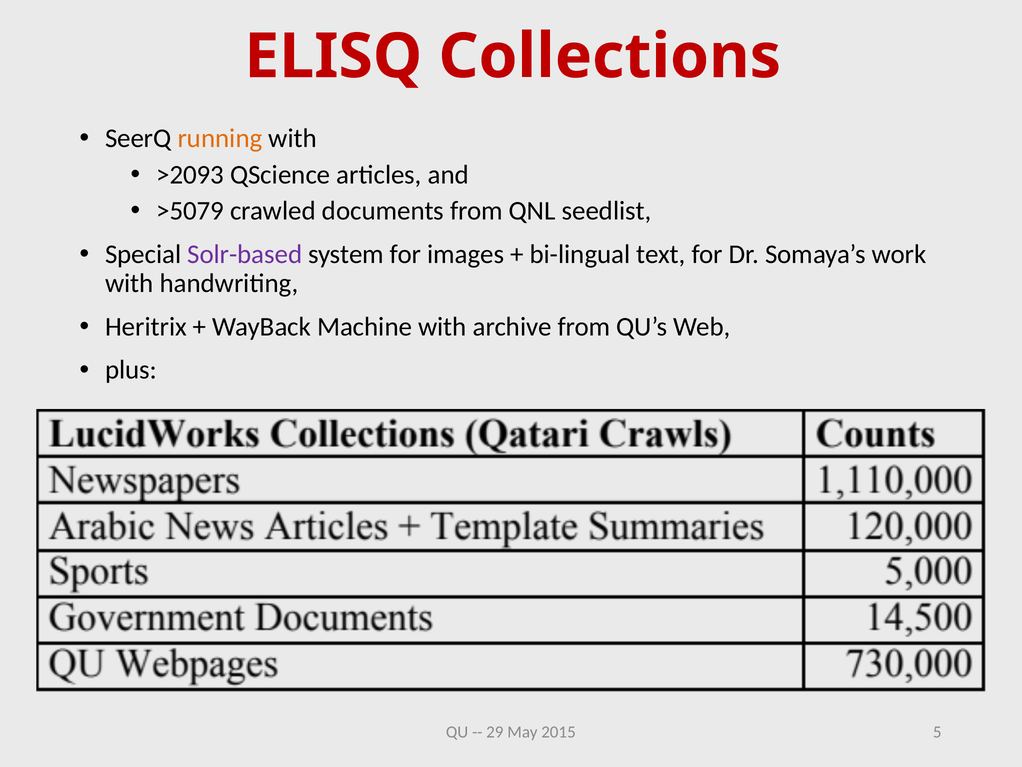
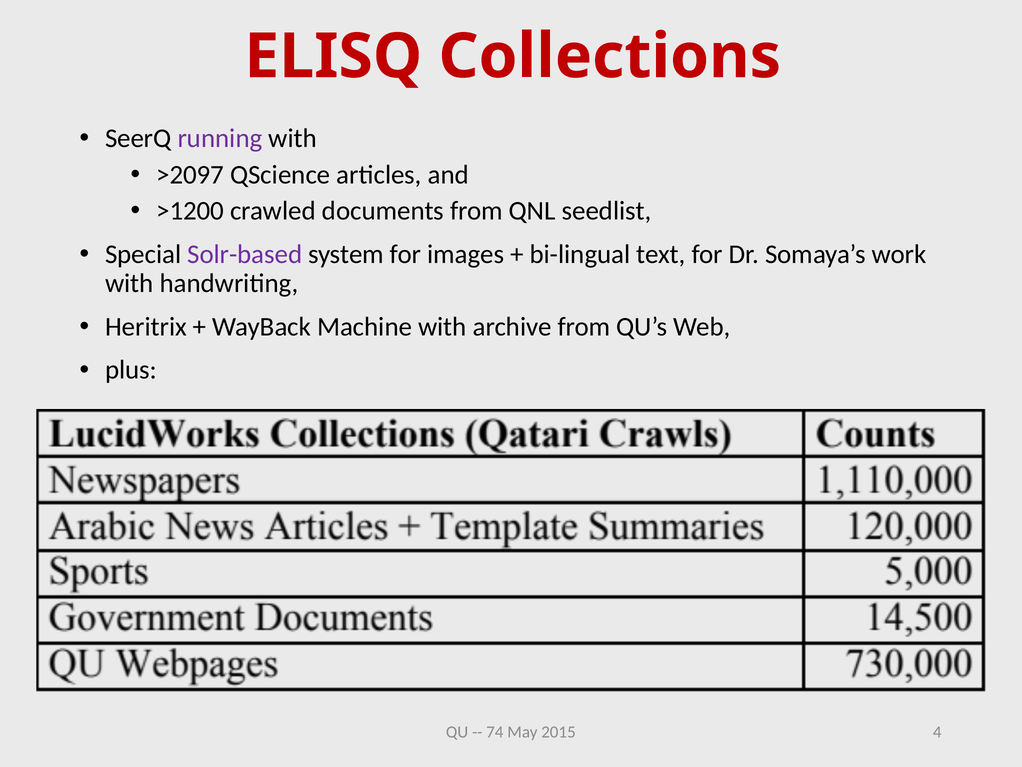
running colour: orange -> purple
>2093: >2093 -> >2097
>5079: >5079 -> >1200
29: 29 -> 74
5: 5 -> 4
